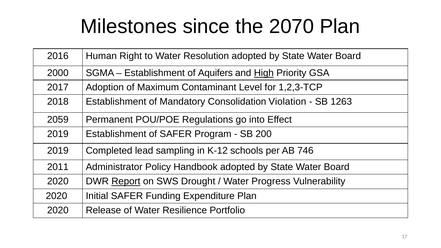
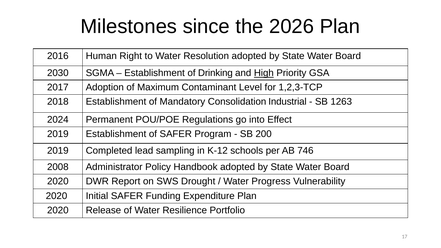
2070: 2070 -> 2026
2000: 2000 -> 2030
Aquifers: Aquifers -> Drinking
Violation: Violation -> Industrial
2059: 2059 -> 2024
2011: 2011 -> 2008
Report underline: present -> none
